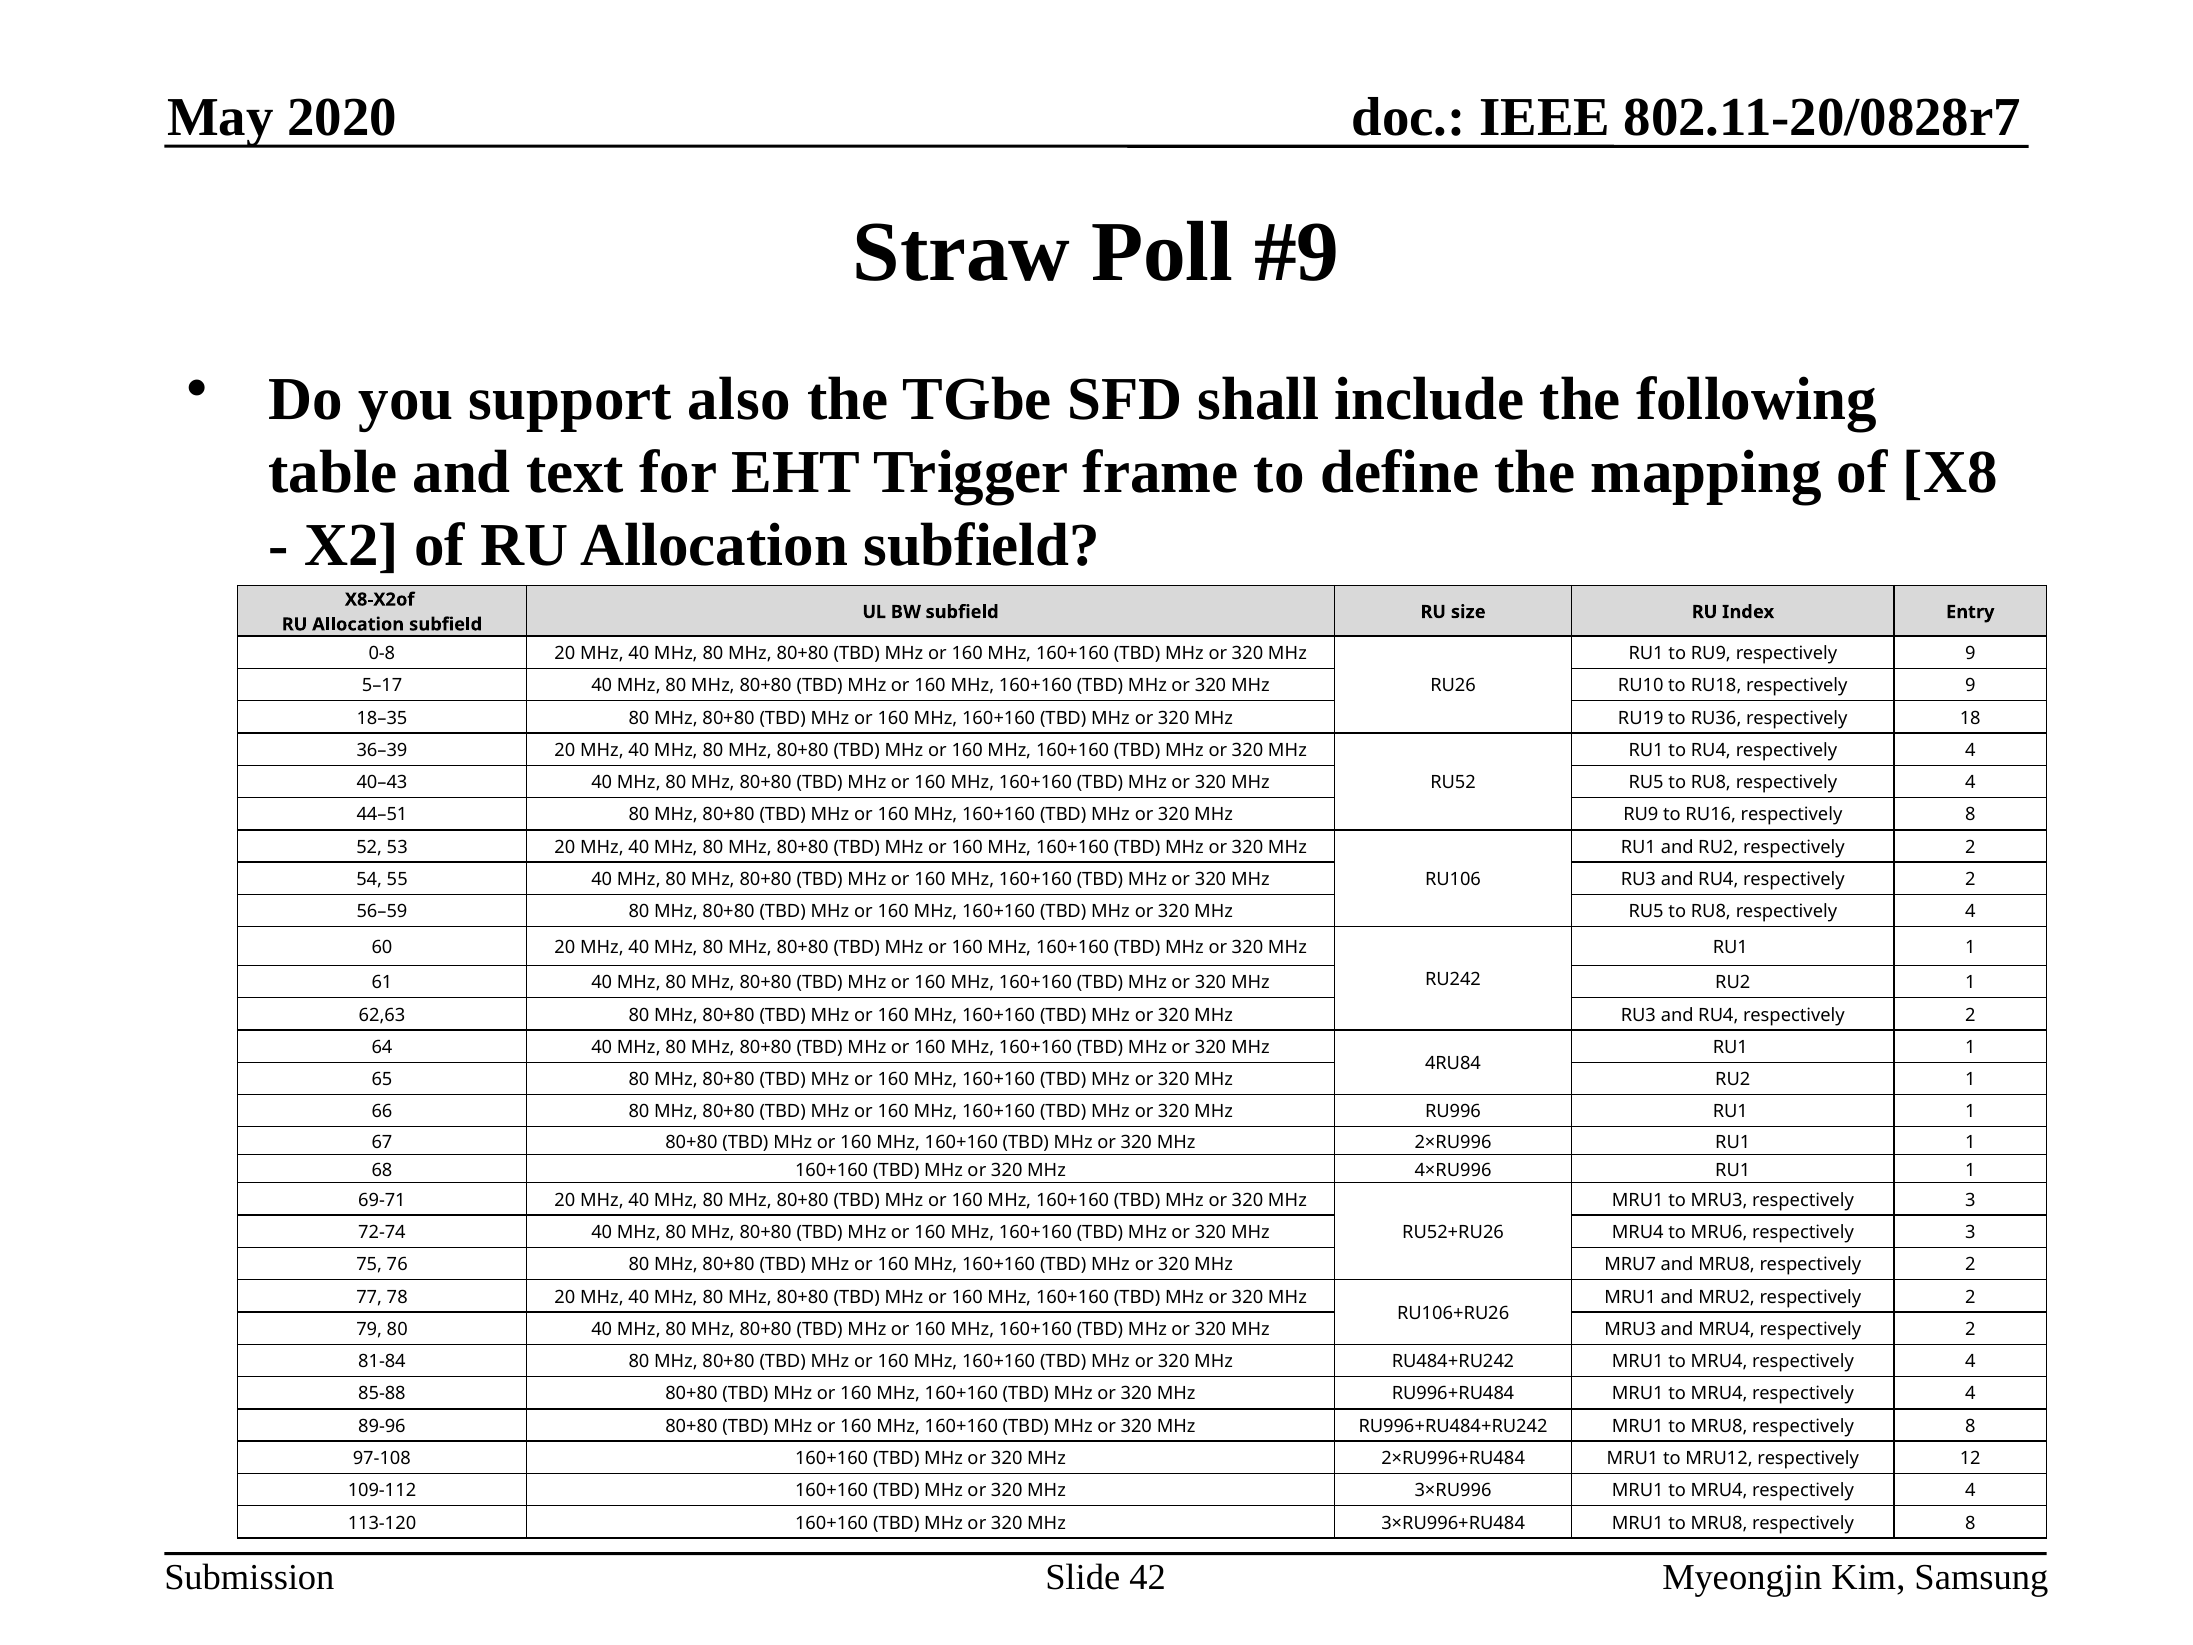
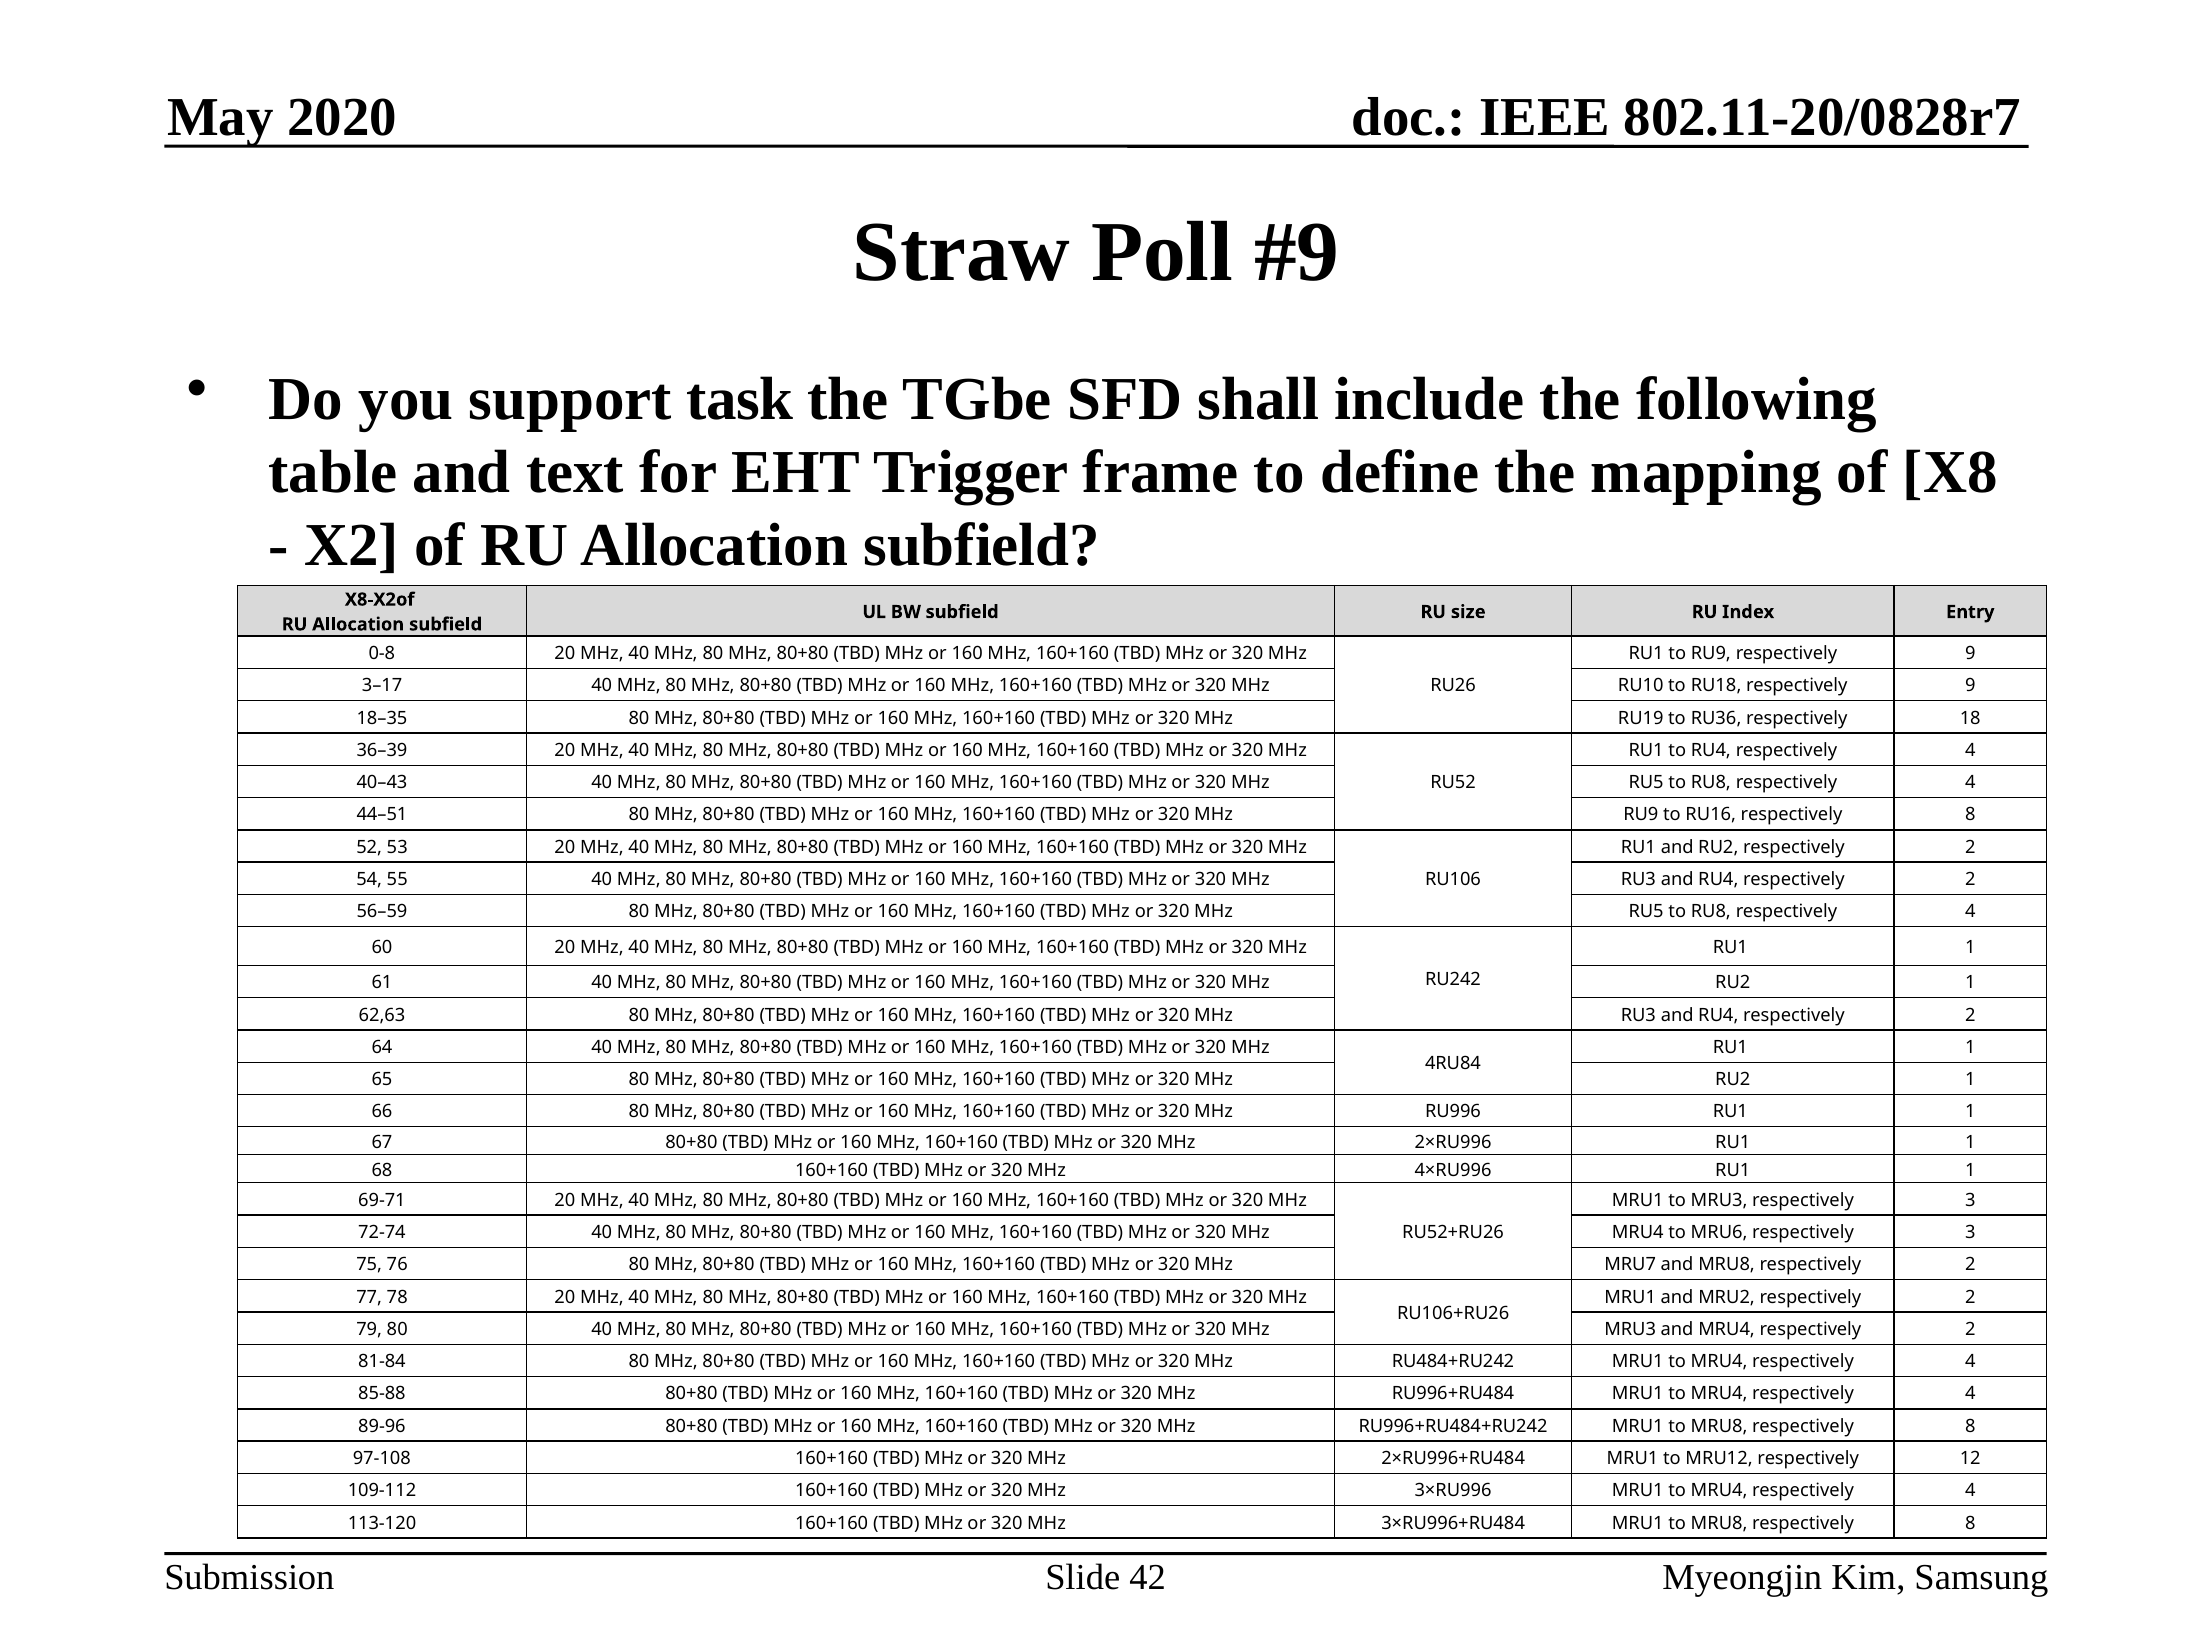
also: also -> task
5–17: 5–17 -> 3–17
